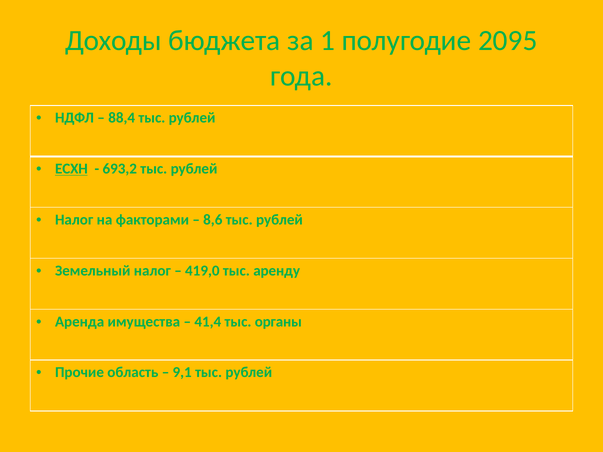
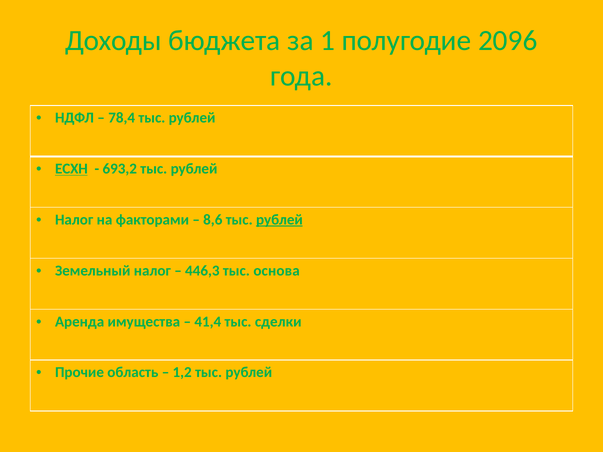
2095: 2095 -> 2096
88,4: 88,4 -> 78,4
рублей at (279, 220) underline: none -> present
419,0: 419,0 -> 446,3
аренду: аренду -> основа
органы: органы -> сделки
9,1: 9,1 -> 1,2
